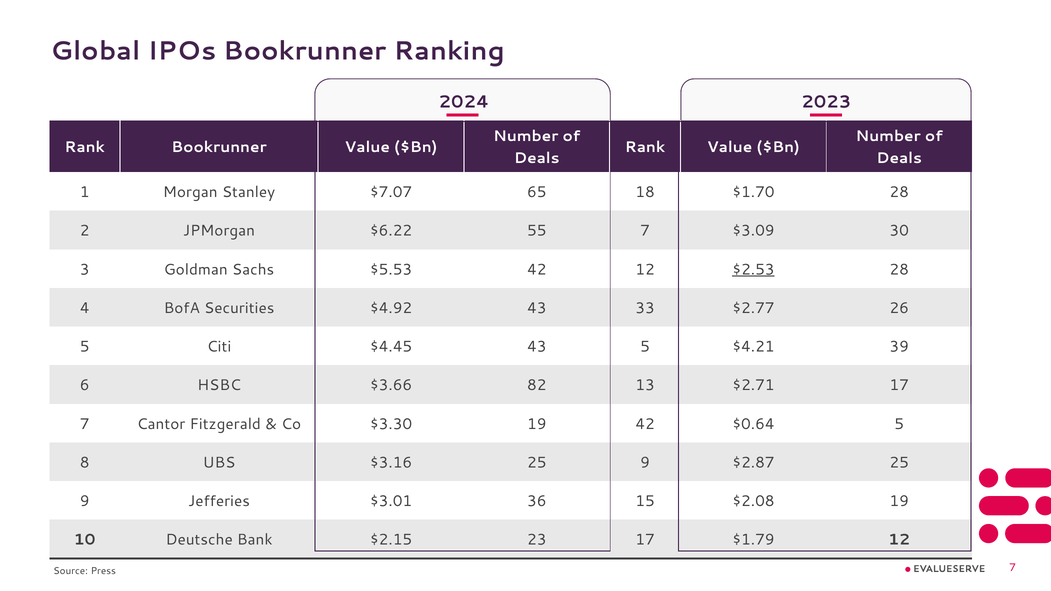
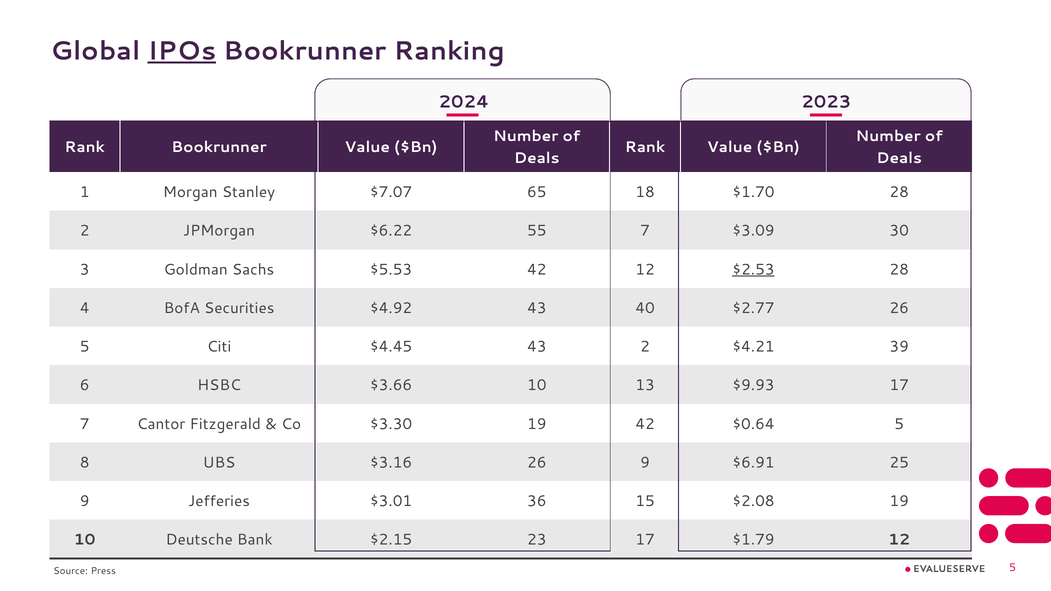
IPOs underline: none -> present
33: 33 -> 40
43 5: 5 -> 2
$3.66 82: 82 -> 10
$2.71: $2.71 -> $9.93
$3.16 25: 25 -> 26
$2.87: $2.87 -> $6.91
7 at (1013, 568): 7 -> 5
